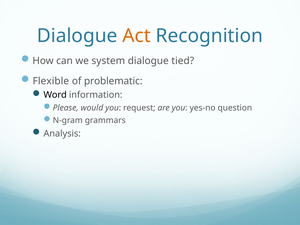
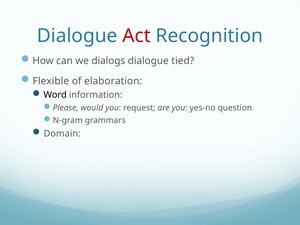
Act colour: orange -> red
system: system -> dialogs
problematic: problematic -> elaboration
Analysis: Analysis -> Domain
